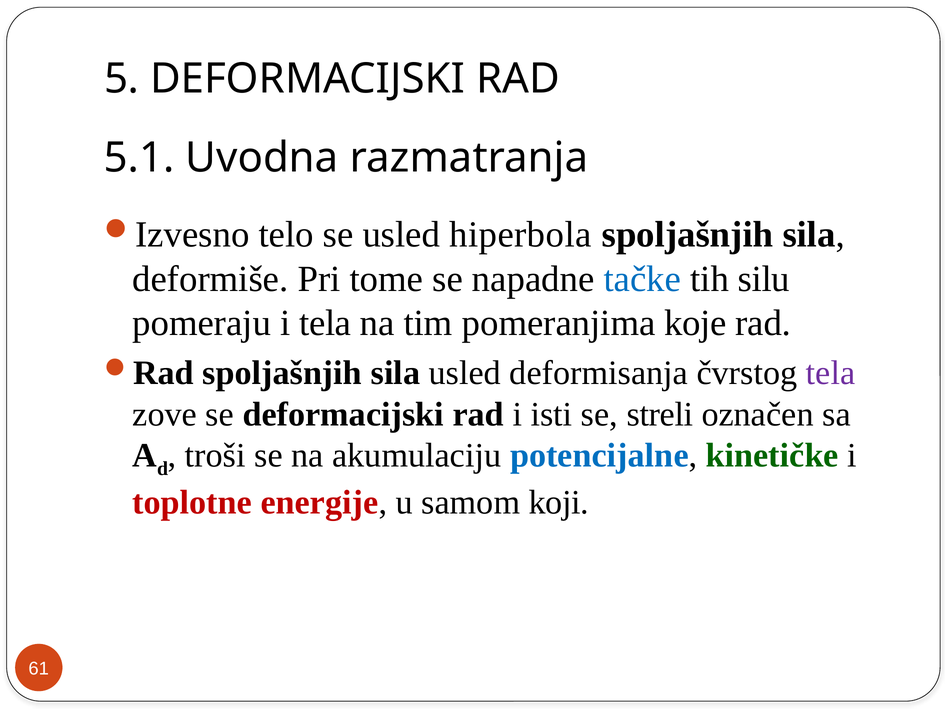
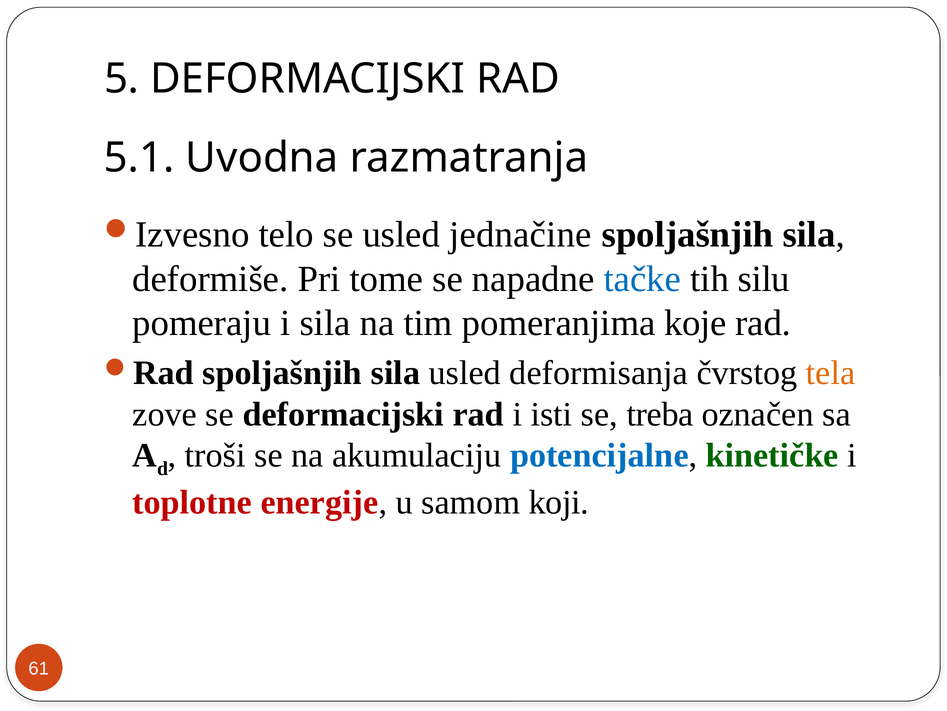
hiperbola: hiperbola -> jednačine
i tela: tela -> sila
tela at (831, 373) colour: purple -> orange
streli: streli -> treba
